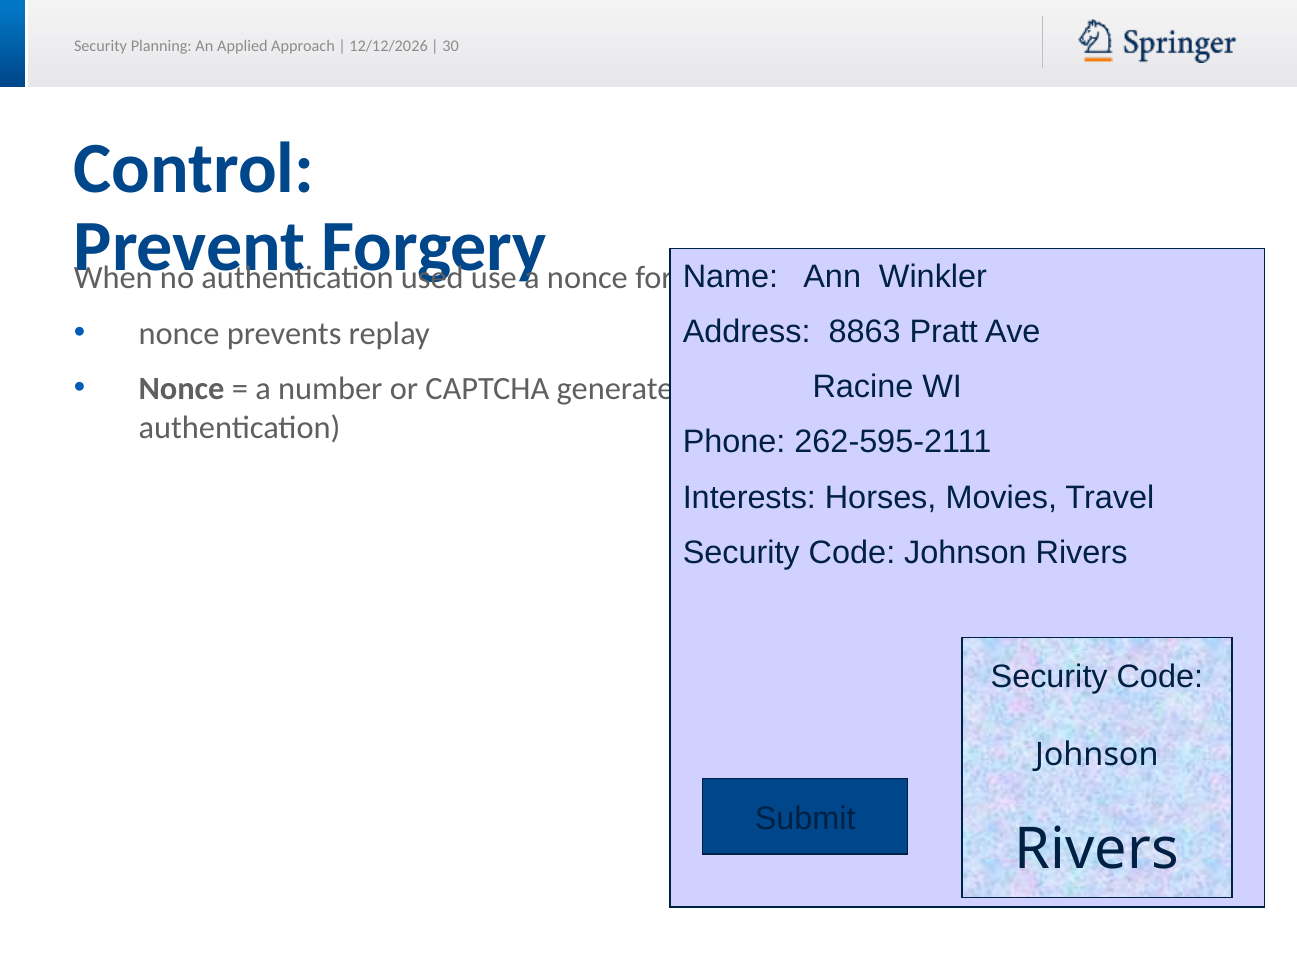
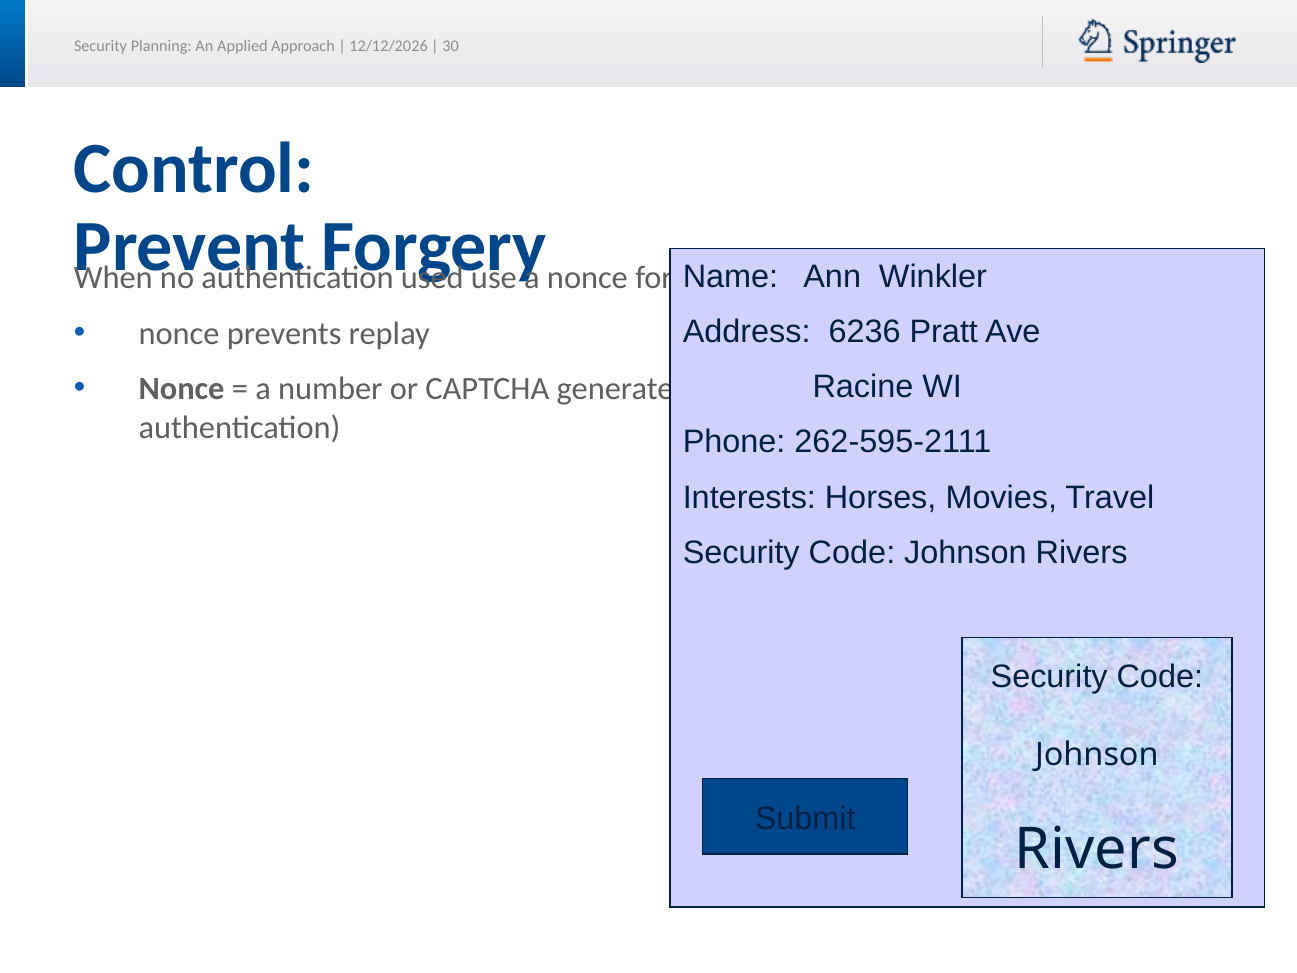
8863: 8863 -> 6236
